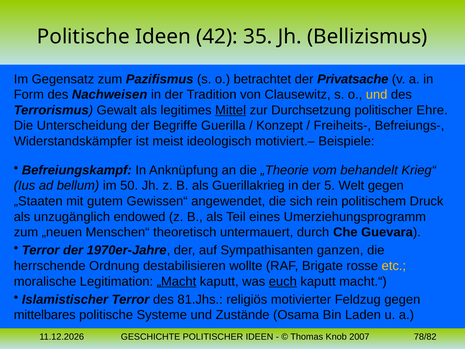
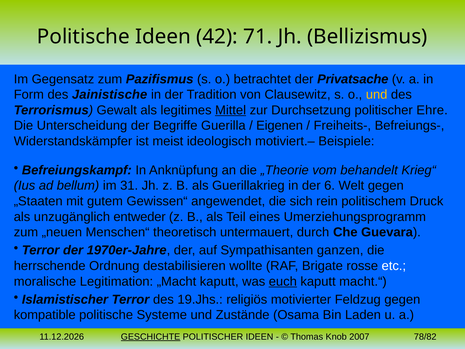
35: 35 -> 71
Nachweisen: Nachweisen -> Jainistische
Konzept: Konzept -> Eigenen
50: 50 -> 31
5: 5 -> 6
endowed: endowed -> entweder
etc colour: yellow -> white
„Macht underline: present -> none
81.Jhs: 81.Jhs -> 19.Jhs
mittelbares: mittelbares -> kompatible
GESCHICHTE underline: none -> present
